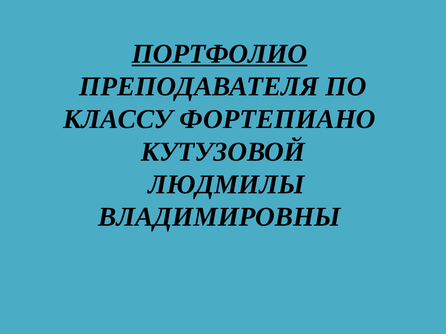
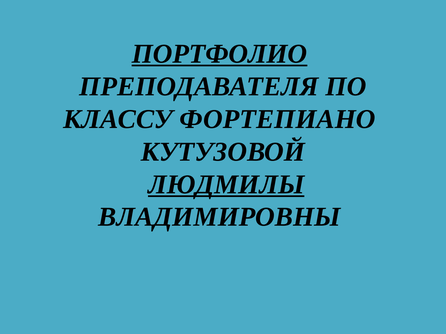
ЛЮДМИЛЫ underline: none -> present
